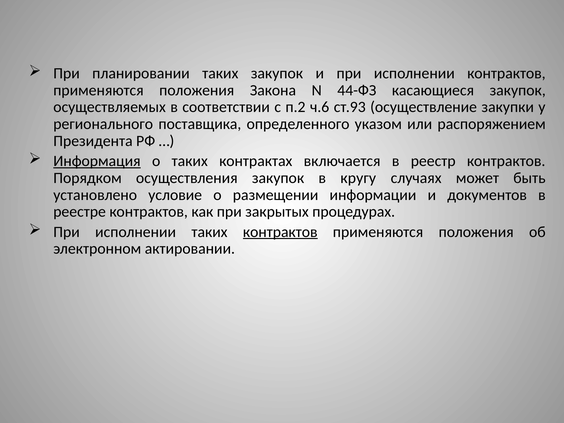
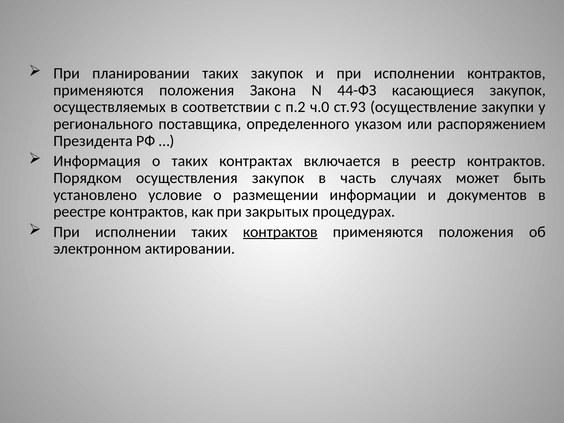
ч.6: ч.6 -> ч.0
Информация underline: present -> none
кругу: кругу -> часть
